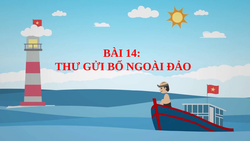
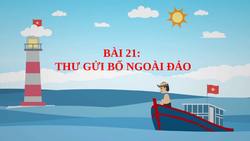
14: 14 -> 21
